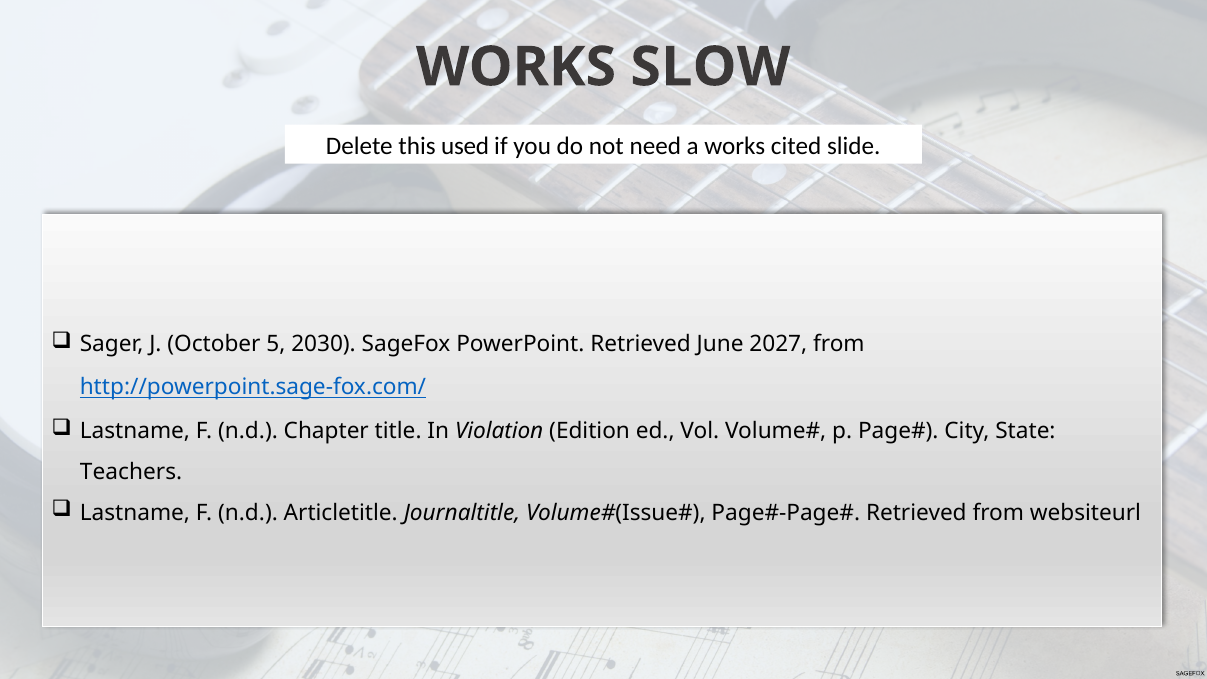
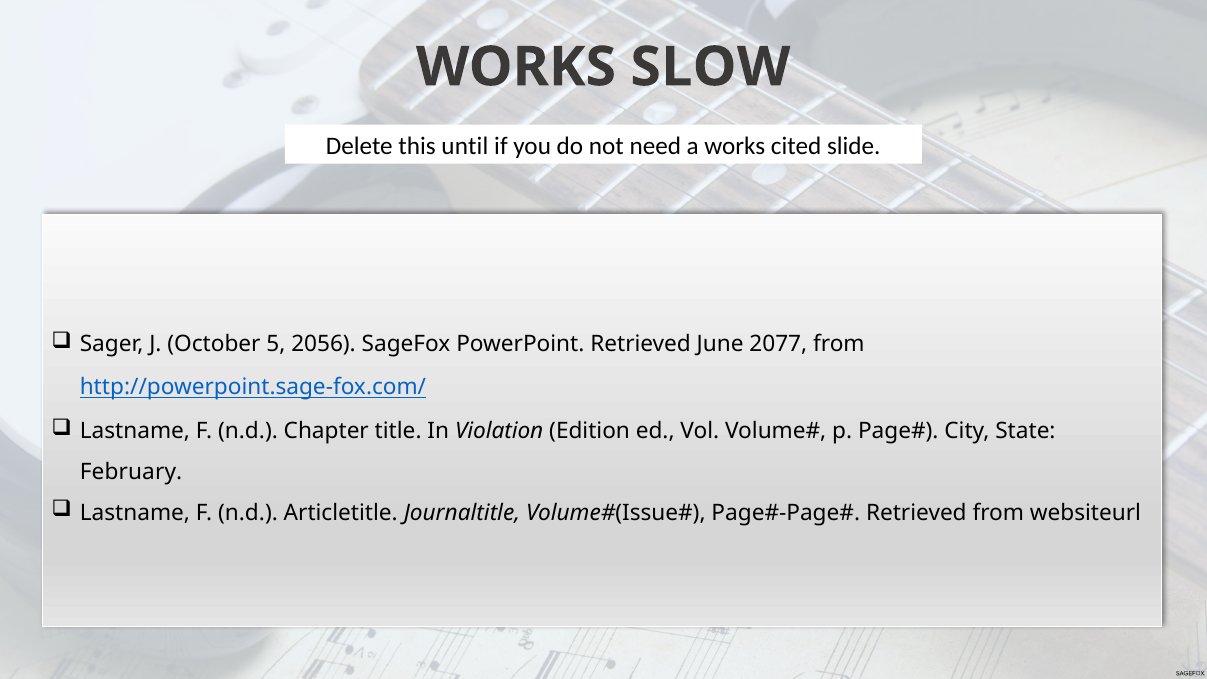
used: used -> until
2030: 2030 -> 2056
2027: 2027 -> 2077
Teachers: Teachers -> February
